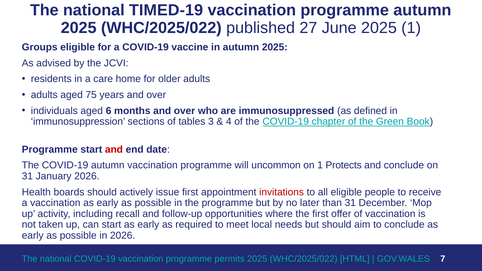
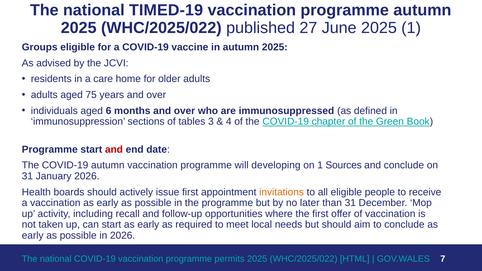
uncommon: uncommon -> developing
Protects: Protects -> Sources
invitations colour: red -> orange
